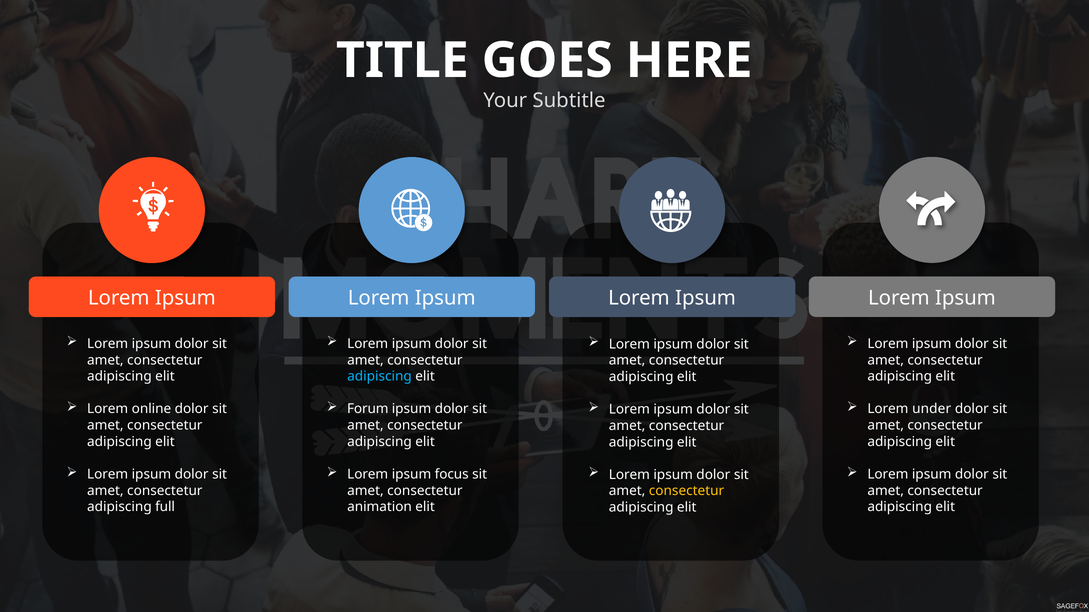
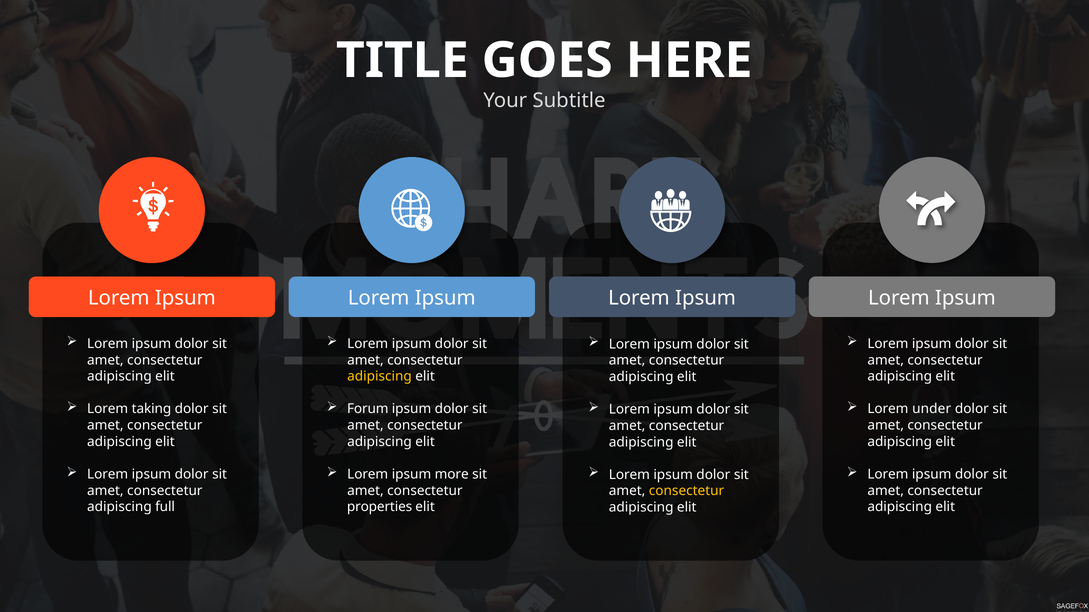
adipiscing at (380, 377) colour: light blue -> yellow
online: online -> taking
focus: focus -> more
animation: animation -> properties
